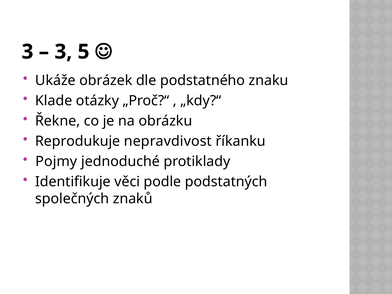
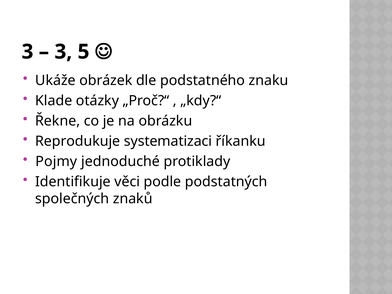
nepravdivost: nepravdivost -> systematizaci
